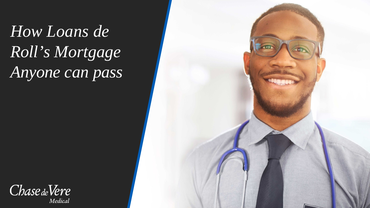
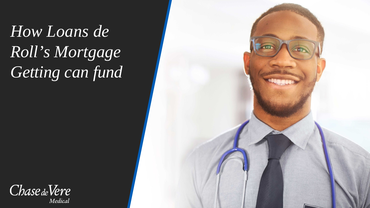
Anyone: Anyone -> Getting
pass: pass -> fund
